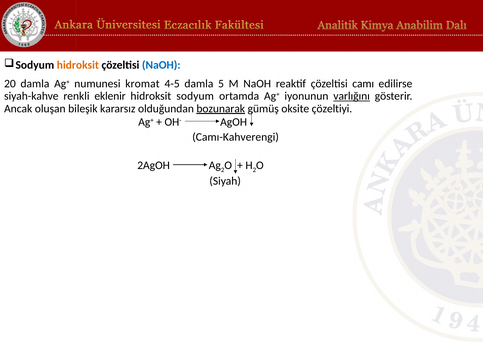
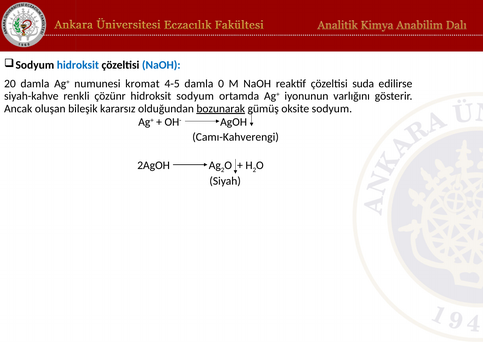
hidroksit at (78, 65) colour: orange -> blue
5: 5 -> 0
camı: camı -> suda
eklenir: eklenir -> çözünr
varlığını underline: present -> none
oksite çözeltiyi: çözeltiyi -> sodyum
